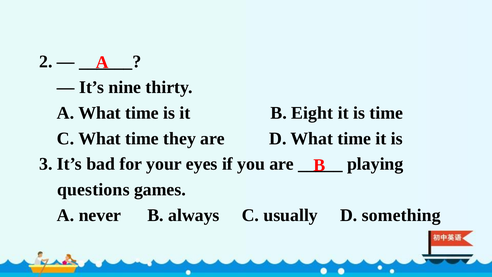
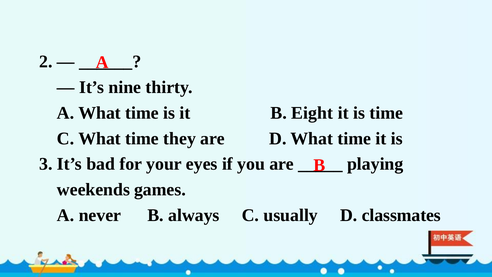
questions: questions -> weekends
something: something -> classmates
